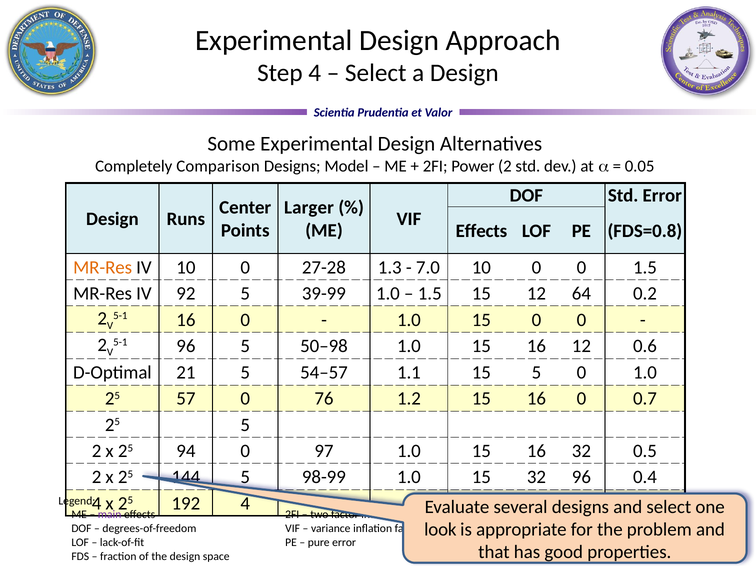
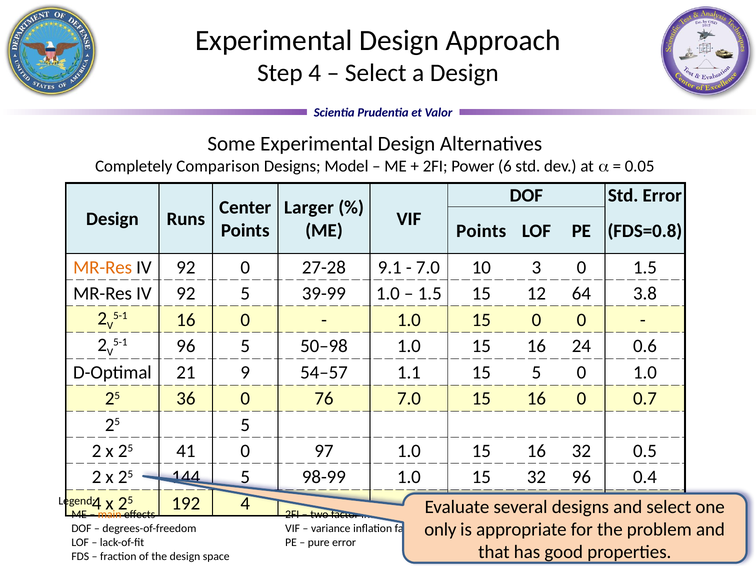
Power 2: 2 -> 6
Effects at (481, 231): Effects -> Points
10 at (186, 267): 10 -> 92
1.3: 1.3 -> 9.1
7.0 10 0: 0 -> 3
0.2: 0.2 -> 3.8
16 12: 12 -> 24
21 5: 5 -> 9
57: 57 -> 36
76 1.2: 1.2 -> 7.0
94: 94 -> 41
main colour: purple -> orange
look: look -> only
